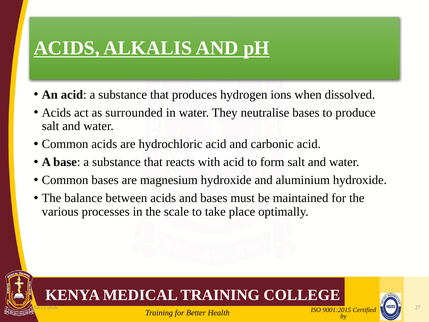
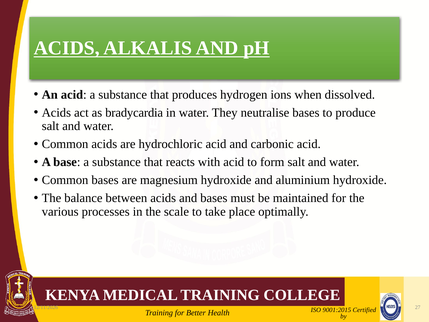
surrounded: surrounded -> bradycardia
